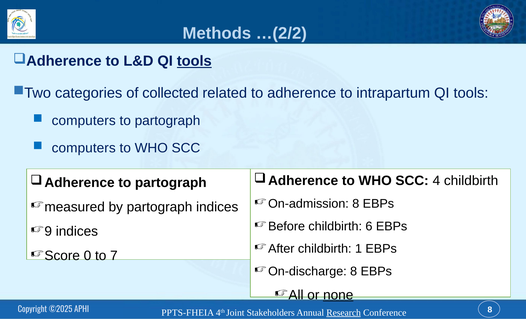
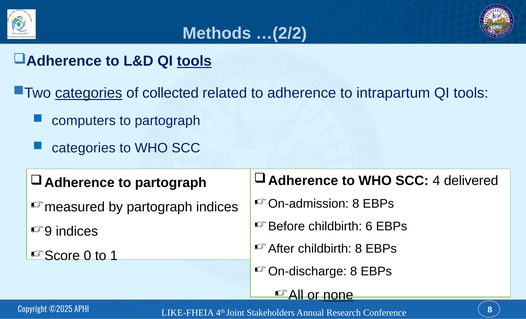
categories at (89, 93) underline: none -> present
computers at (84, 148): computers -> categories
4 childbirth: childbirth -> delivered
childbirth 1: 1 -> 8
7: 7 -> 1
PPTS-FHEIA: PPTS-FHEIA -> LIKE-FHEIA
Research underline: present -> none
